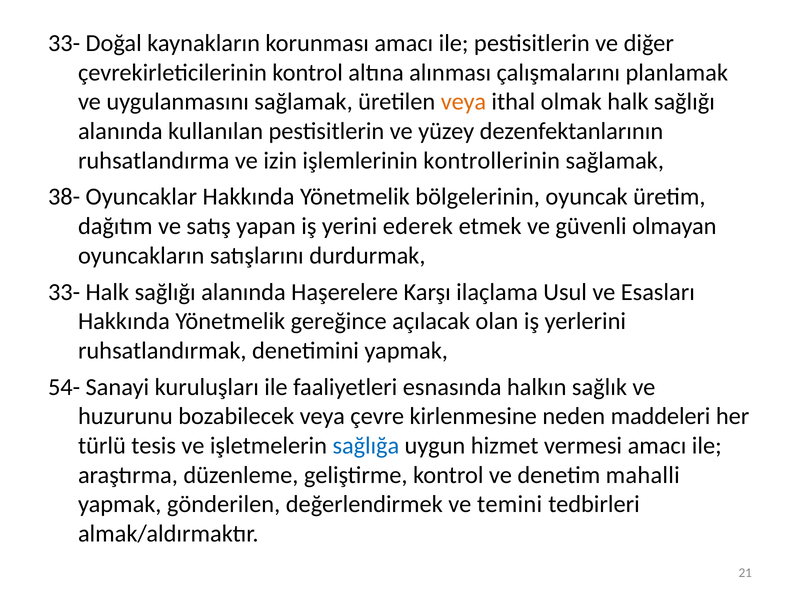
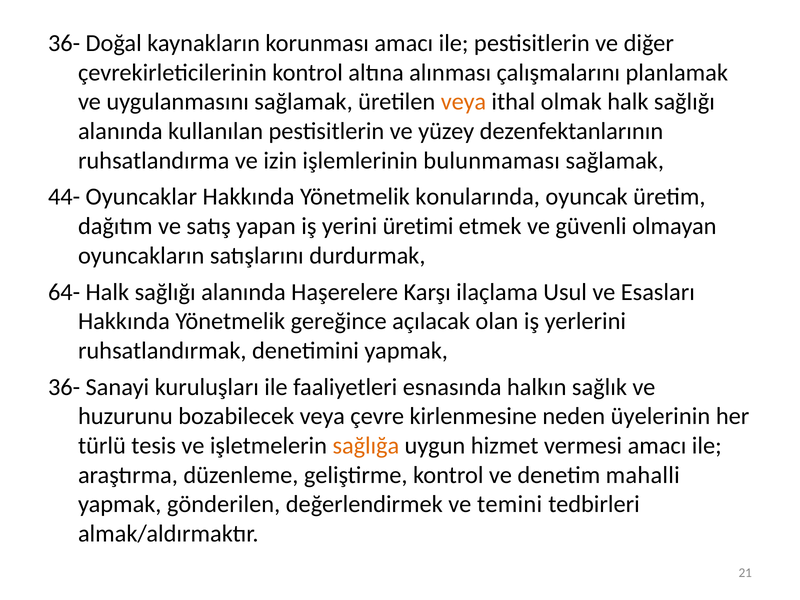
33- at (64, 43): 33- -> 36-
kontrollerinin: kontrollerinin -> bulunmaması
38-: 38- -> 44-
bölgelerinin: bölgelerinin -> konularında
ederek: ederek -> üretimi
33- at (64, 292): 33- -> 64-
54- at (64, 387): 54- -> 36-
maddeleri: maddeleri -> üyelerinin
sağlığa colour: blue -> orange
